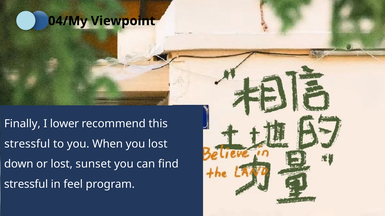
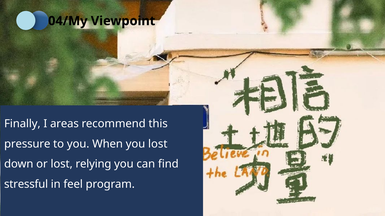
lower: lower -> areas
stressful at (27, 144): stressful -> pressure
sunset: sunset -> relying
